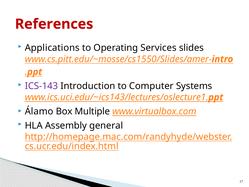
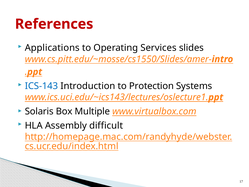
ICS-143 colour: purple -> blue
Computer: Computer -> Protection
Álamo: Álamo -> Solaris
general: general -> difficult
